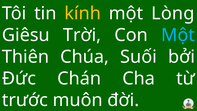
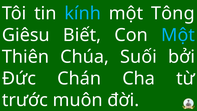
kính colour: yellow -> light blue
Lòng: Lòng -> Tông
Trời: Trời -> Biết
